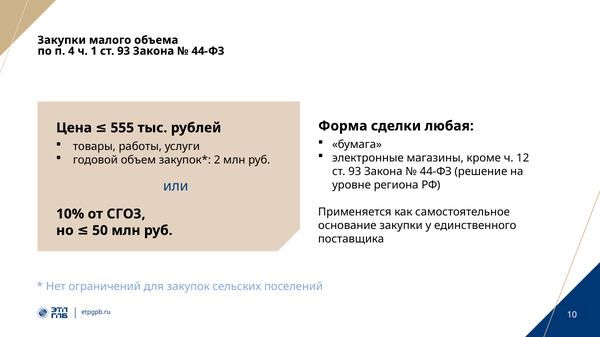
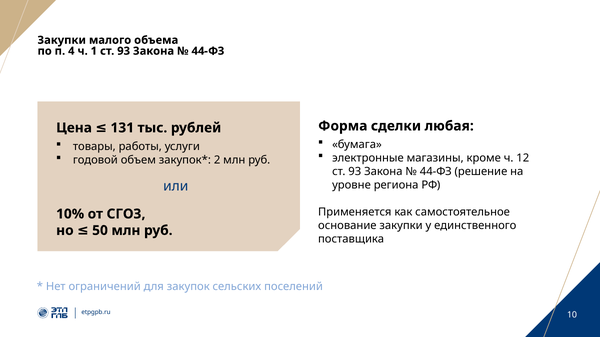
555: 555 -> 131
